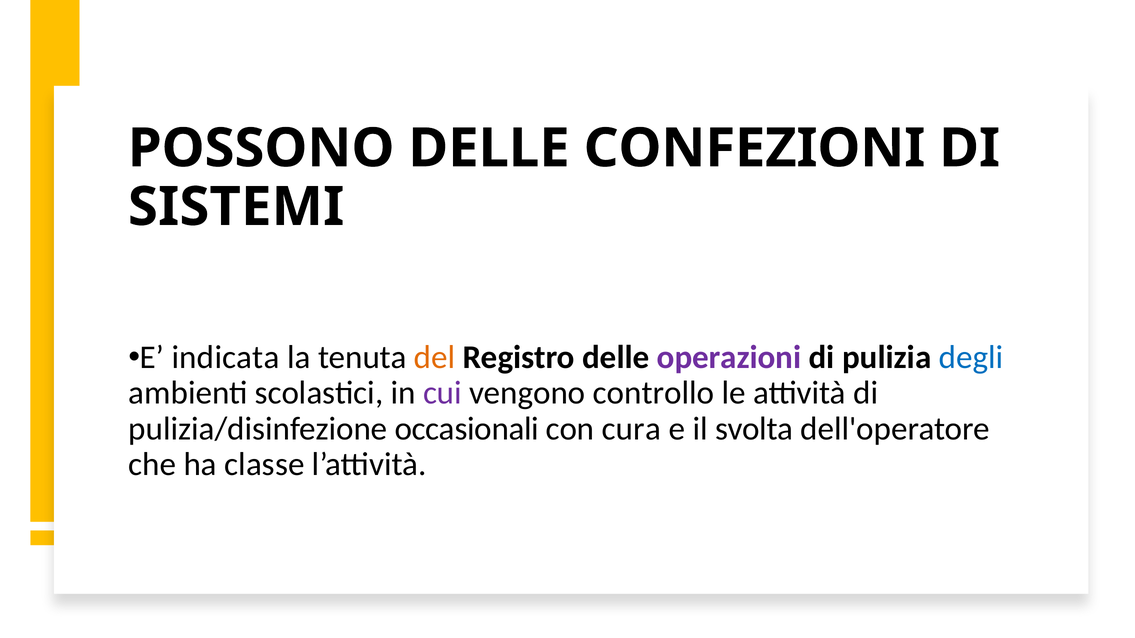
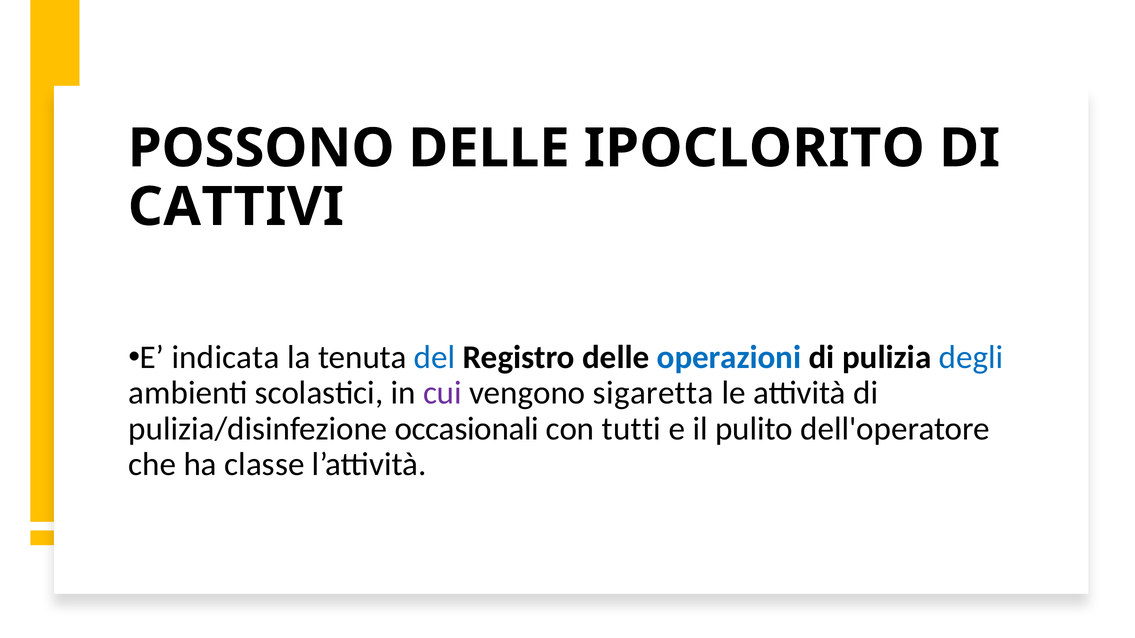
CONFEZIONI: CONFEZIONI -> IPOCLORITO
SISTEMI: SISTEMI -> CATTIVI
del colour: orange -> blue
operazioni colour: purple -> blue
controllo: controllo -> sigaretta
cura: cura -> tutti
svolta: svolta -> pulito
